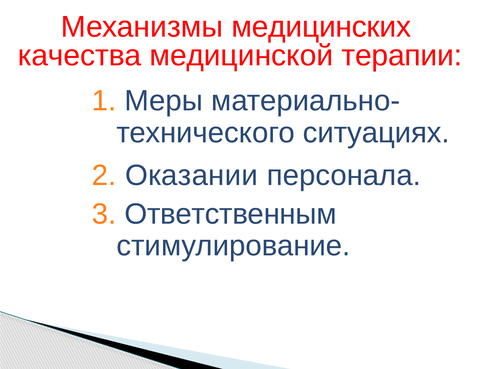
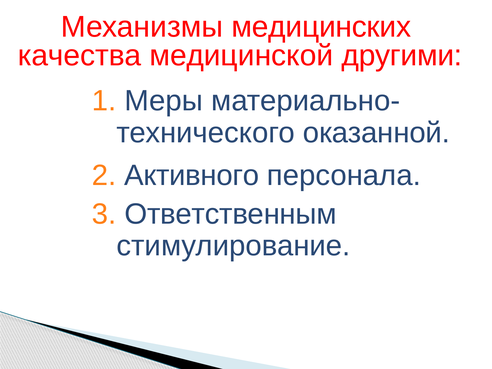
терапии: терапии -> другими
ситуациях: ситуациях -> оказанной
Оказании: Оказании -> Активного
